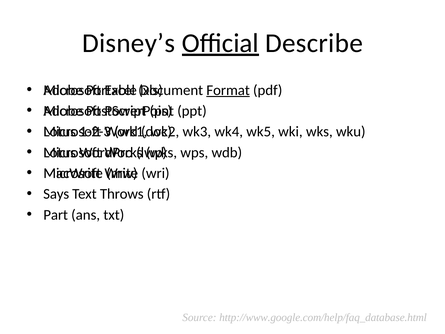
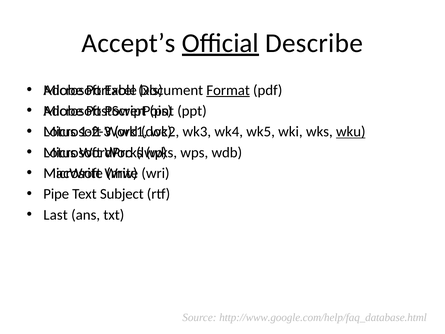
Disney’s: Disney’s -> Accept’s
wku underline: none -> present
Says: Says -> Pipe
Throws: Throws -> Subject
Part: Part -> Last
